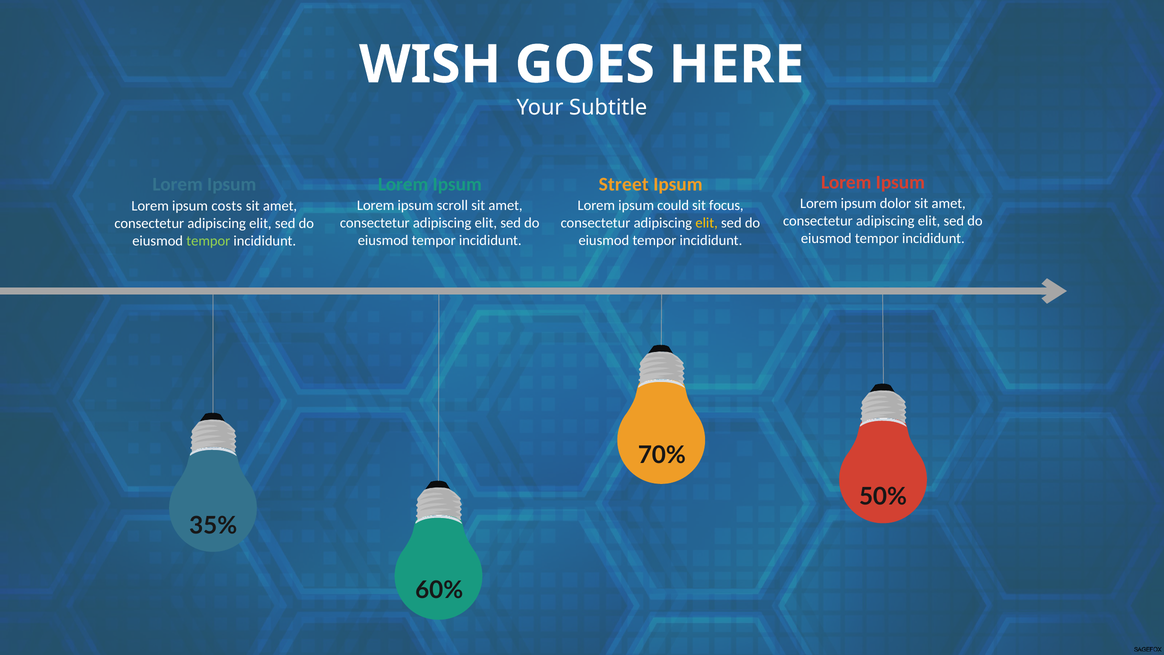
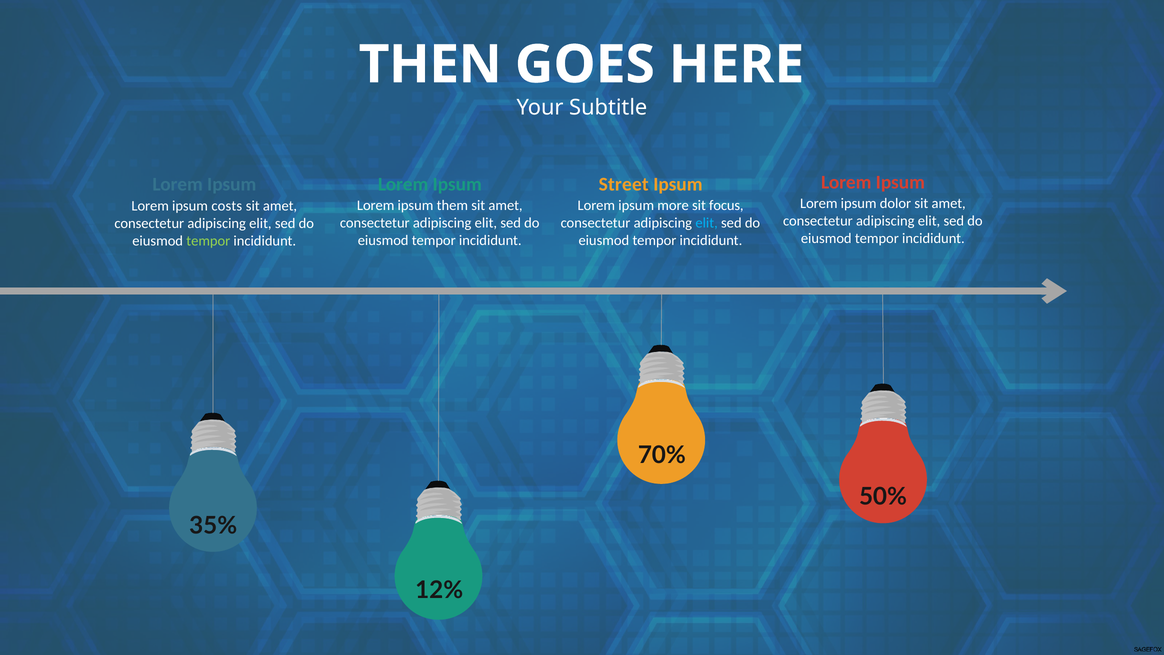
WISH: WISH -> THEN
scroll: scroll -> them
could: could -> more
elit at (707, 223) colour: yellow -> light blue
60%: 60% -> 12%
